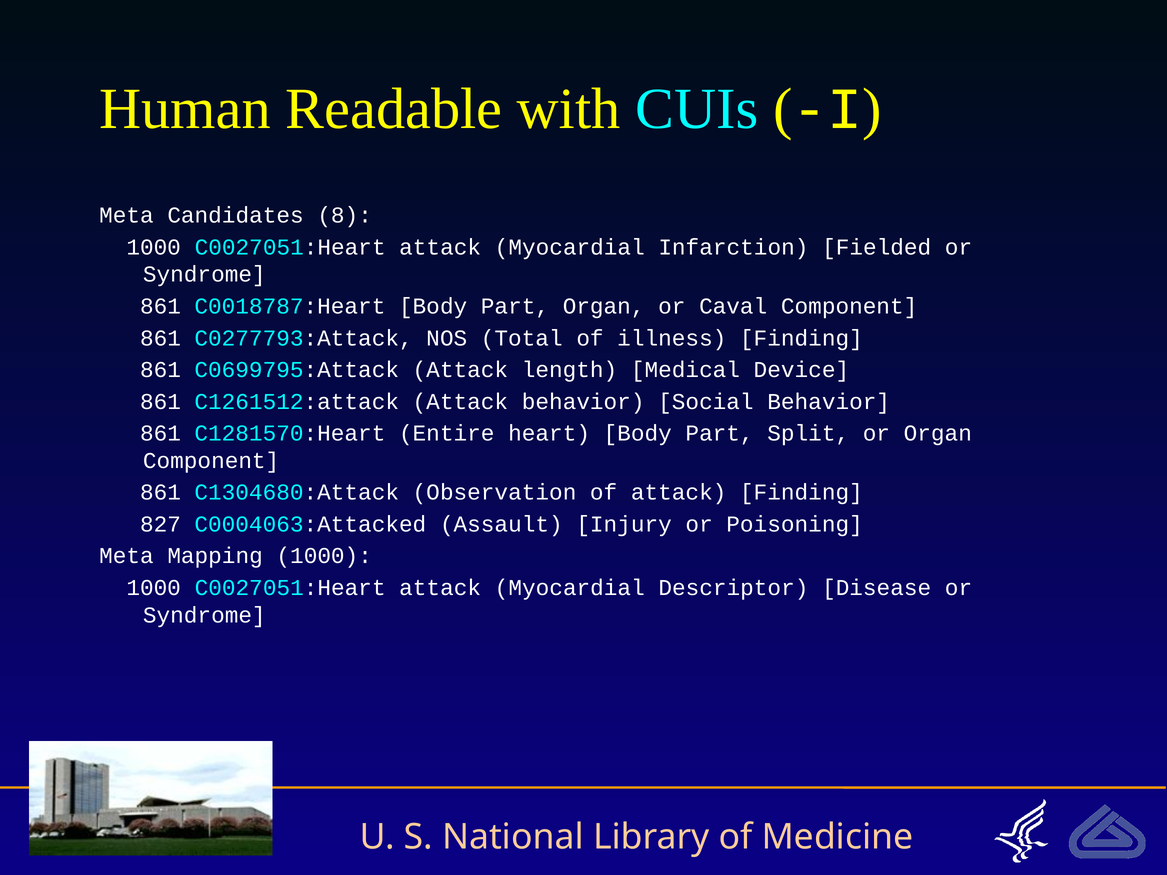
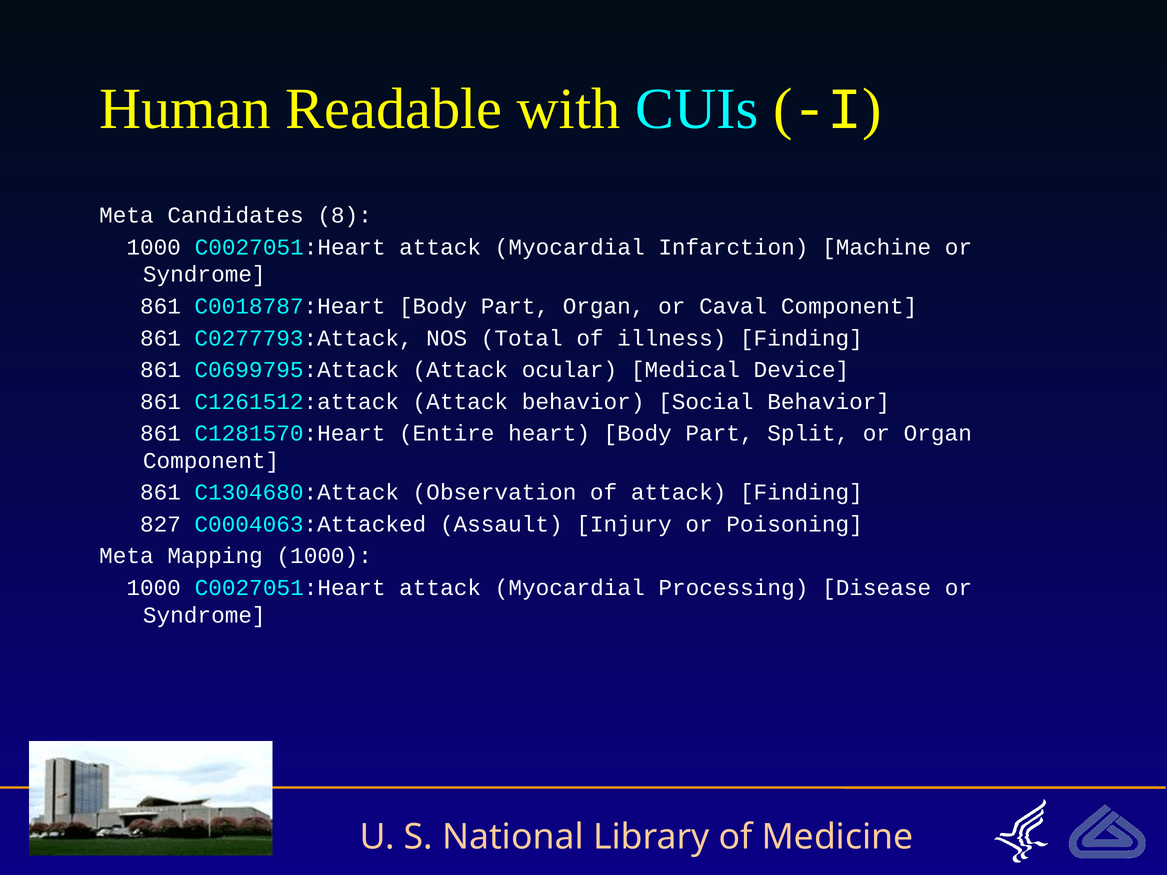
Fielded: Fielded -> Machine
length: length -> ocular
Descriptor: Descriptor -> Processing
